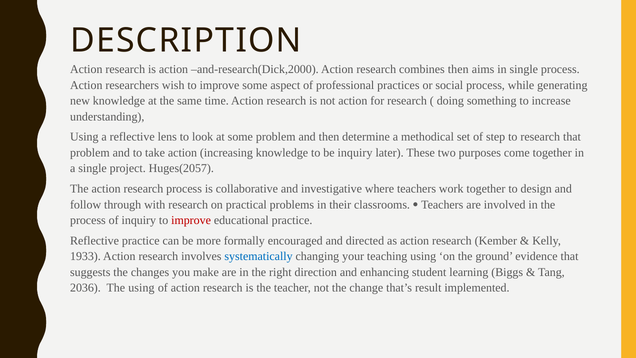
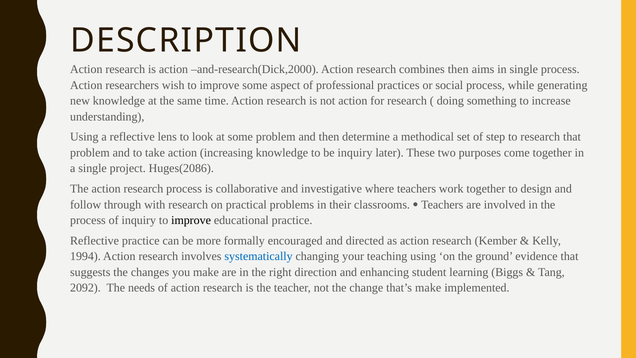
Huges(2057: Huges(2057 -> Huges(2086
improve at (191, 220) colour: red -> black
1933: 1933 -> 1994
2036: 2036 -> 2092
The using: using -> needs
that’s result: result -> make
